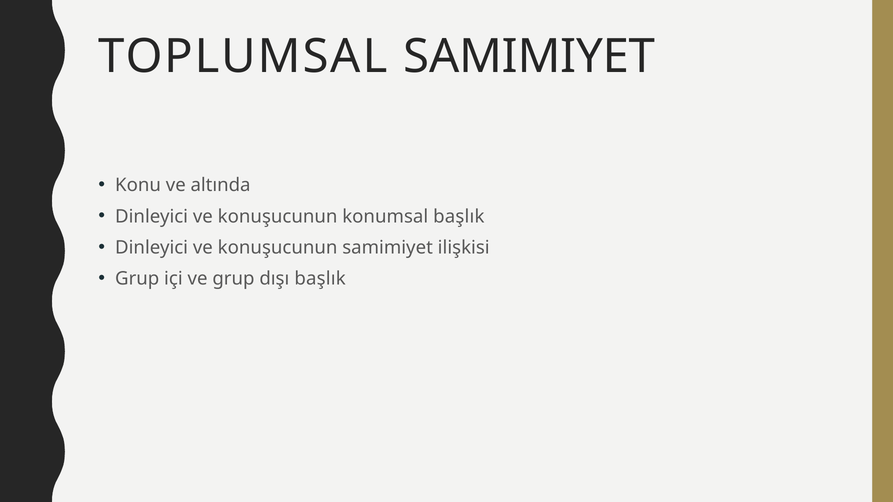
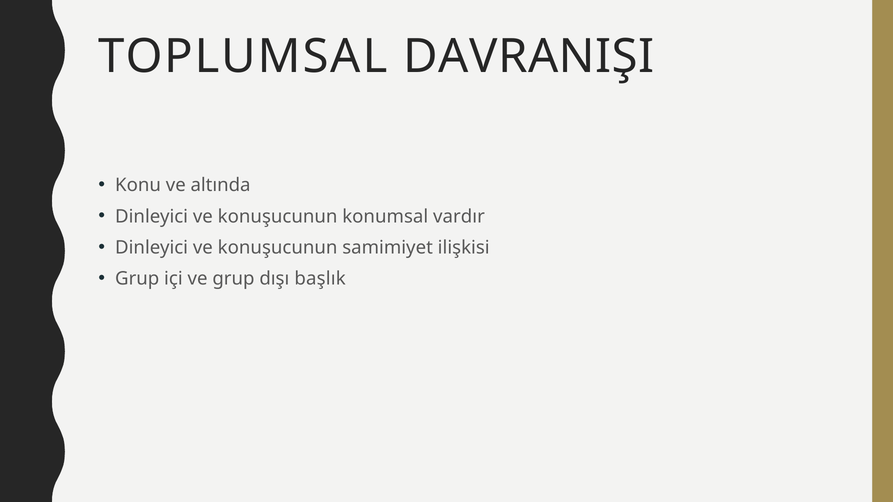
TOPLUMSAL SAMIMIYET: SAMIMIYET -> DAVRANIŞI
konumsal başlık: başlık -> vardır
